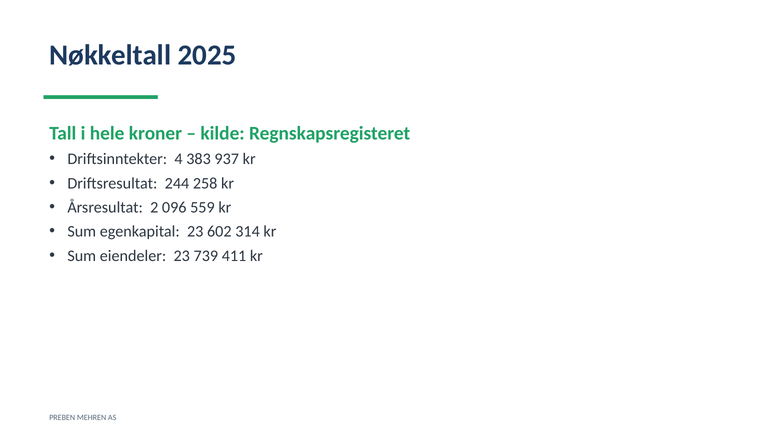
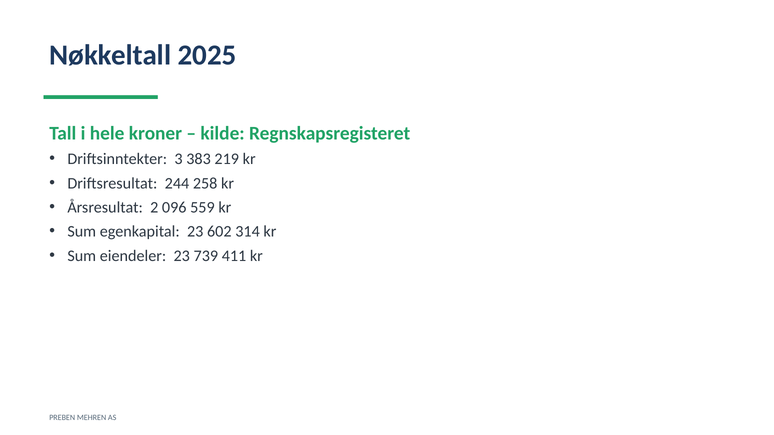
4: 4 -> 3
937: 937 -> 219
